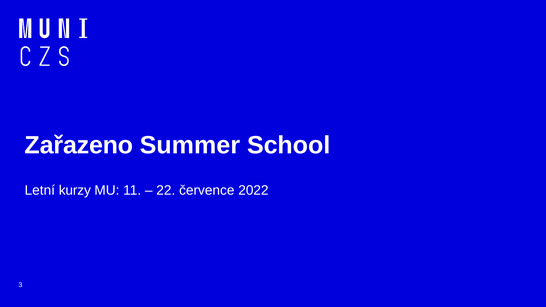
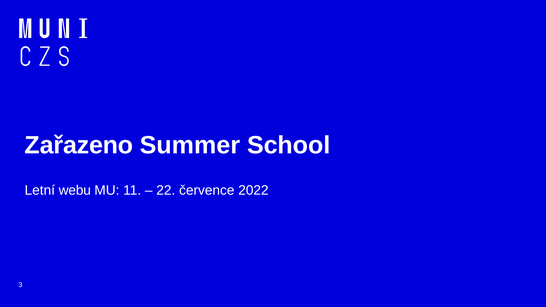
kurzy: kurzy -> webu
